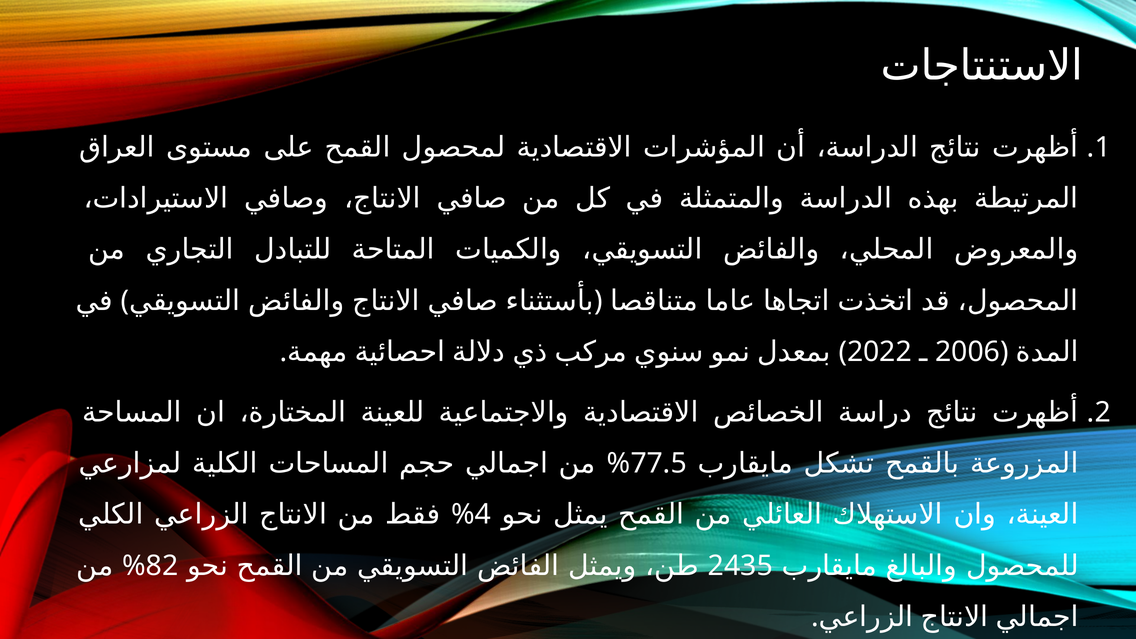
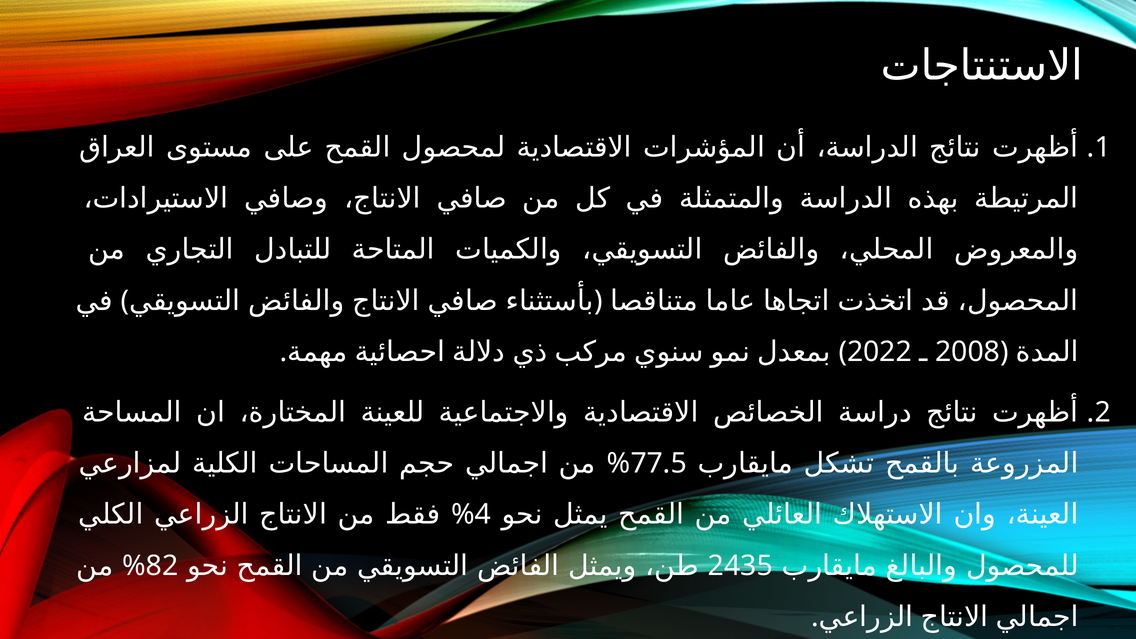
2006: 2006 -> 2008
